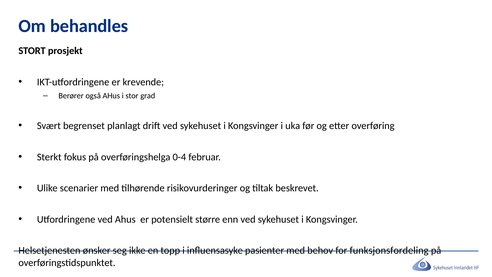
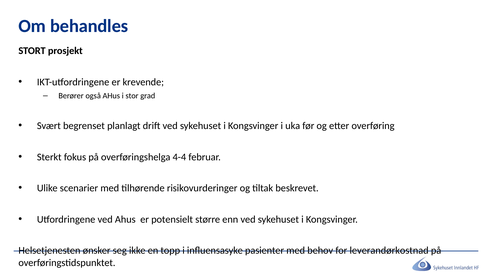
0-4: 0-4 -> 4-4
funksjonsfordeling: funksjonsfordeling -> leverandørkostnad
